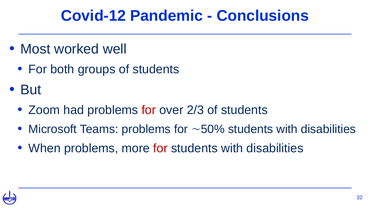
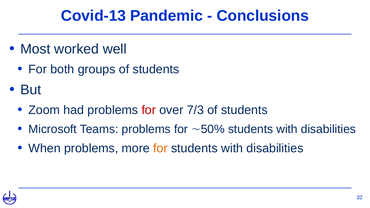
Covid-12: Covid-12 -> Covid-13
2/3: 2/3 -> 7/3
for at (160, 149) colour: red -> orange
